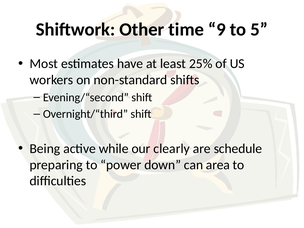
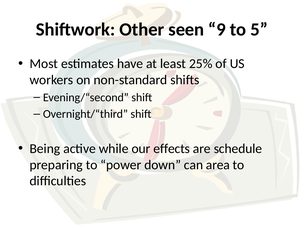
time: time -> seen
clearly: clearly -> effects
